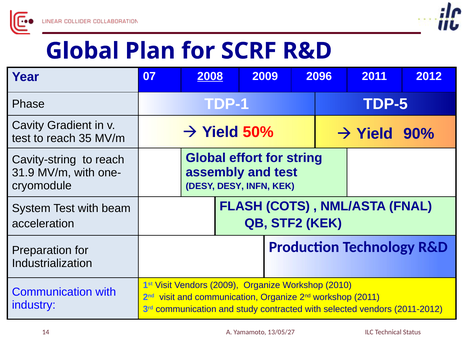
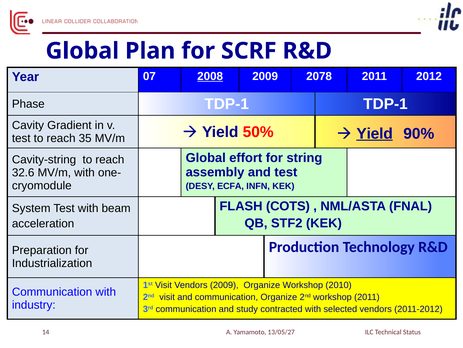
2096: 2096 -> 2078
TDP-1 TDP-5: TDP-5 -> TDP-1
Yield at (375, 133) underline: none -> present
31.9: 31.9 -> 32.6
DESY DESY: DESY -> ECFA
